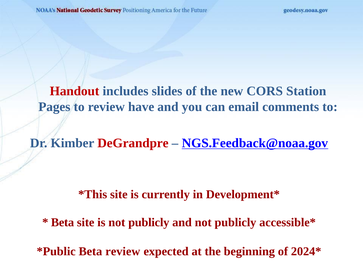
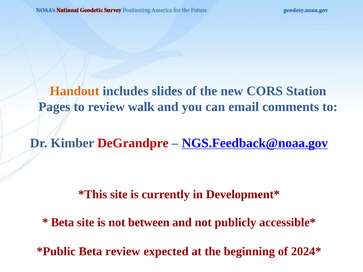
Handout colour: red -> orange
have: have -> walk
is not publicly: publicly -> between
